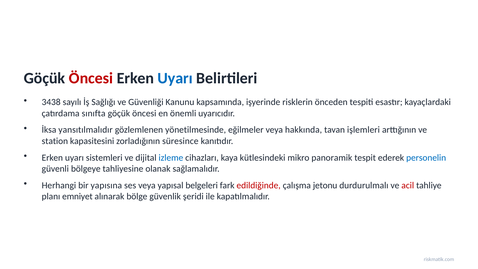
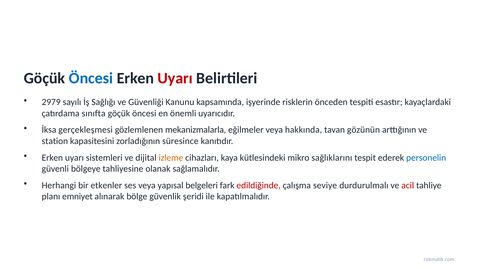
Öncesi at (91, 78) colour: red -> blue
Uyarı at (175, 78) colour: blue -> red
3438: 3438 -> 2979
yansıtılmalıdır: yansıtılmalıdır -> gerçekleşmesi
yönetilmesinde: yönetilmesinde -> mekanizmalarla
işlemleri: işlemleri -> gözünün
izleme colour: blue -> orange
panoramik: panoramik -> sağlıklarını
yapısına: yapısına -> etkenler
jetonu: jetonu -> seviye
